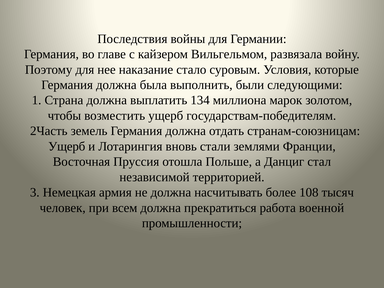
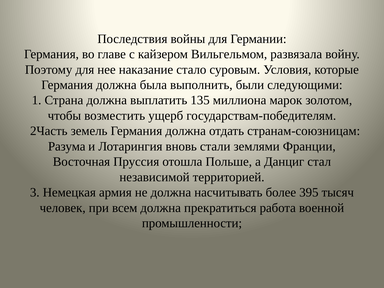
134: 134 -> 135
Ущерб at (67, 146): Ущерб -> Разума
108: 108 -> 395
